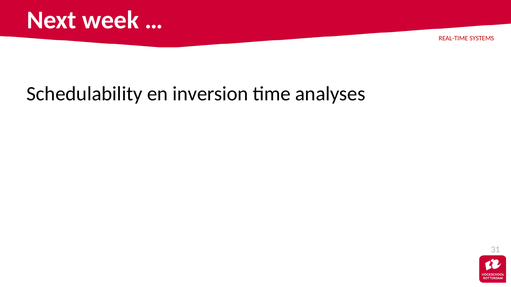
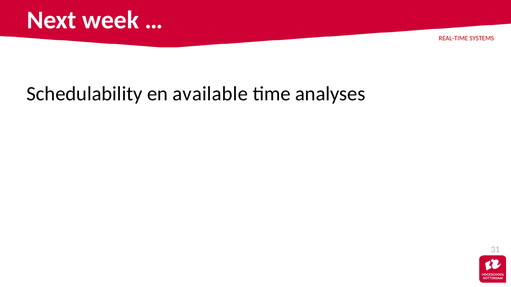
inversion: inversion -> available
